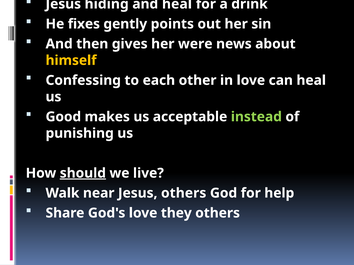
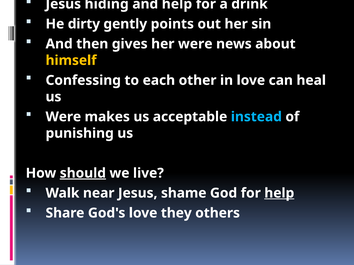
and heal: heal -> help
He fixes: fixes -> dirty
Good at (63, 117): Good -> Were
instead colour: light green -> light blue
Jesus others: others -> shame
help at (279, 193) underline: none -> present
